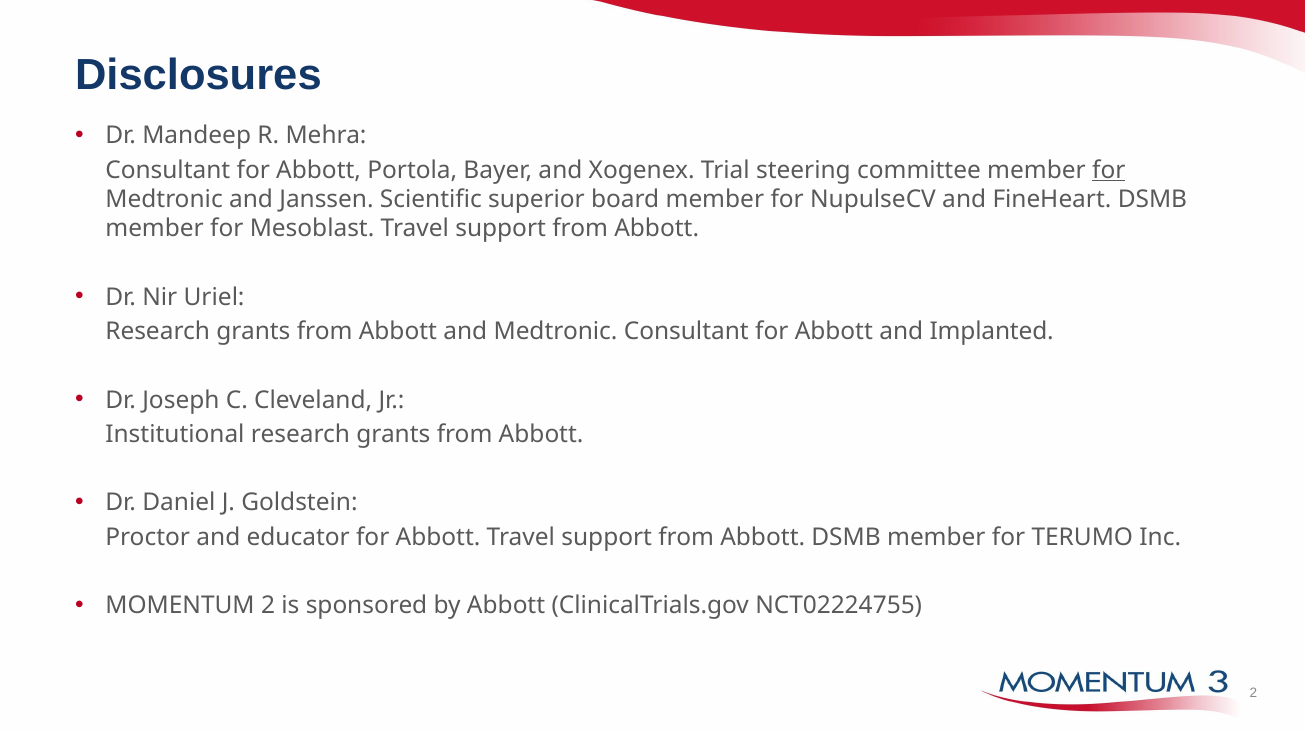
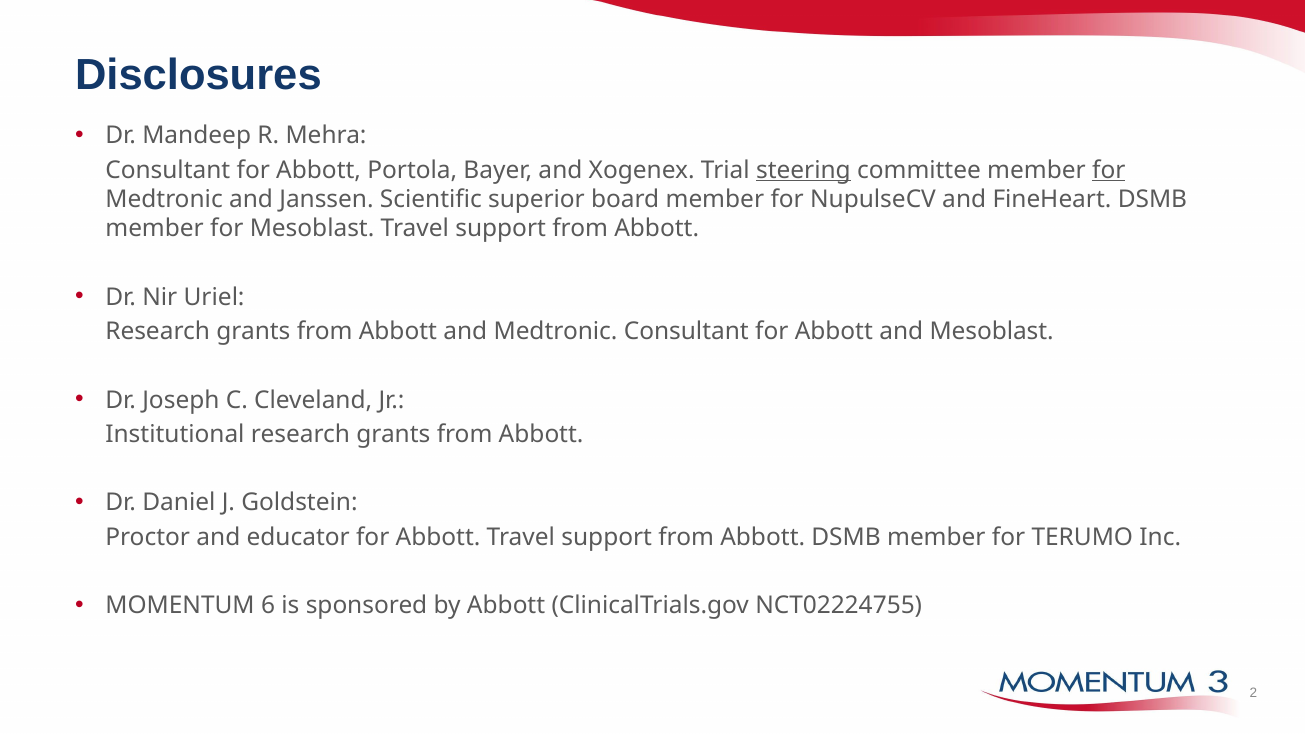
steering underline: none -> present
and Implanted: Implanted -> Mesoblast
MOMENTUM 2: 2 -> 6
